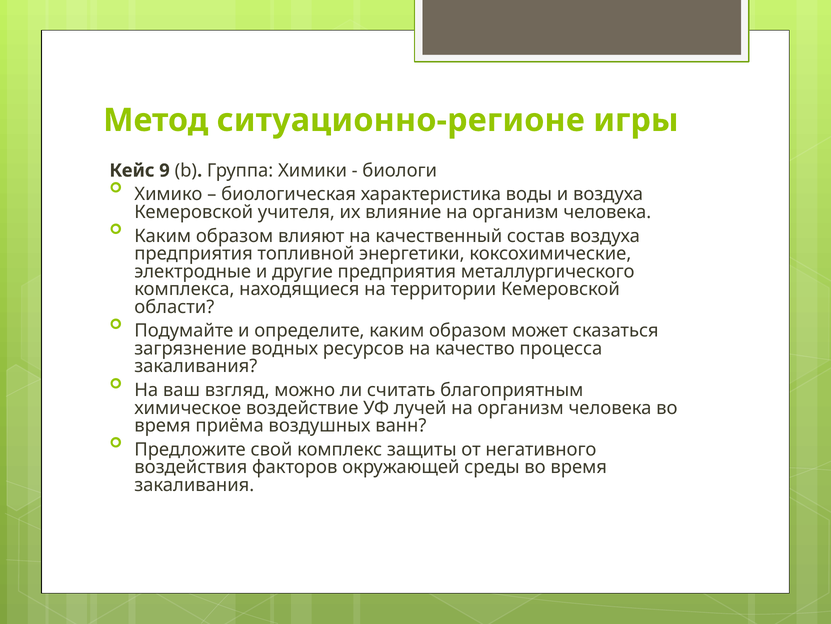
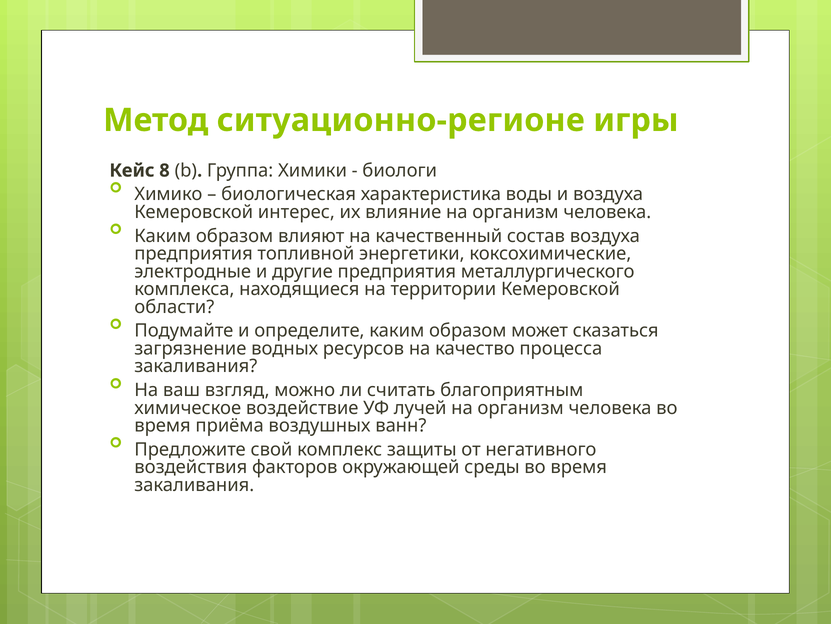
9: 9 -> 8
учителя: учителя -> интерес
